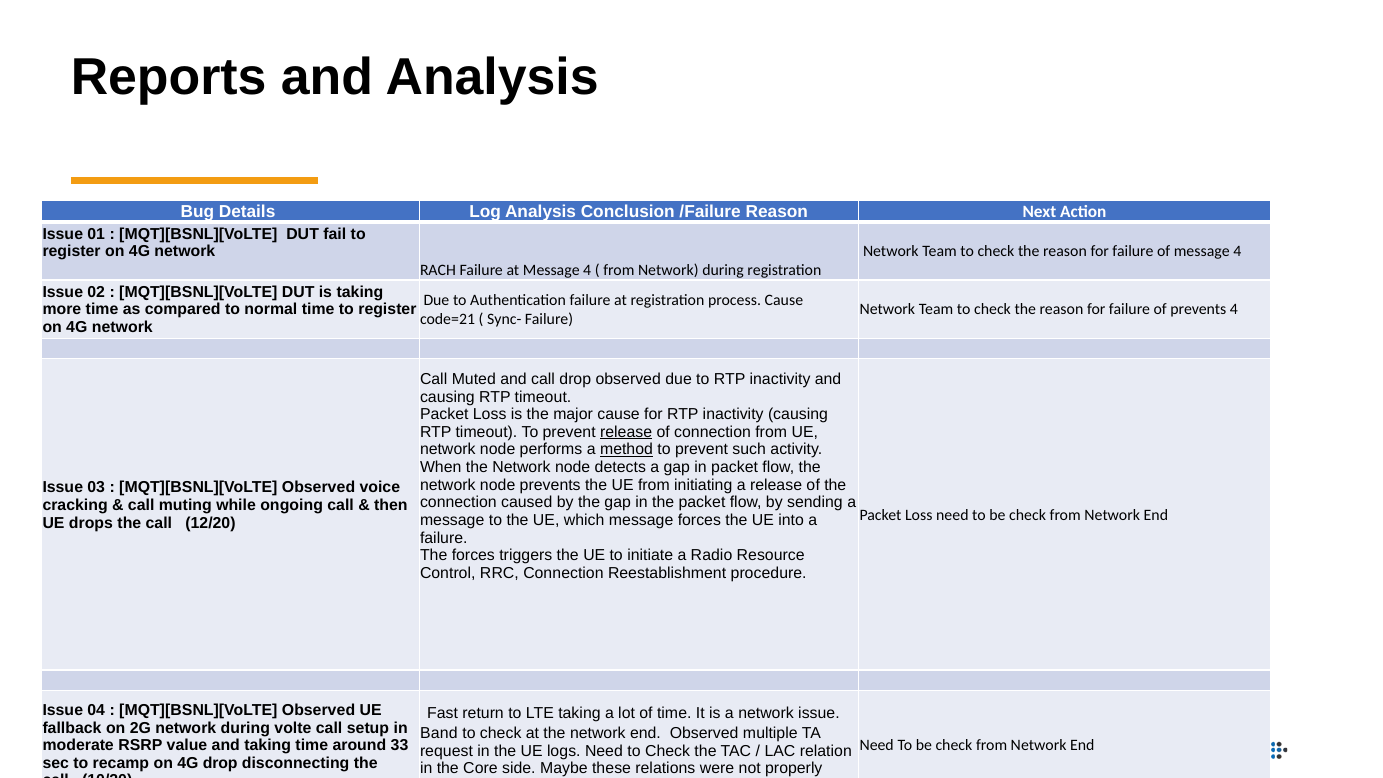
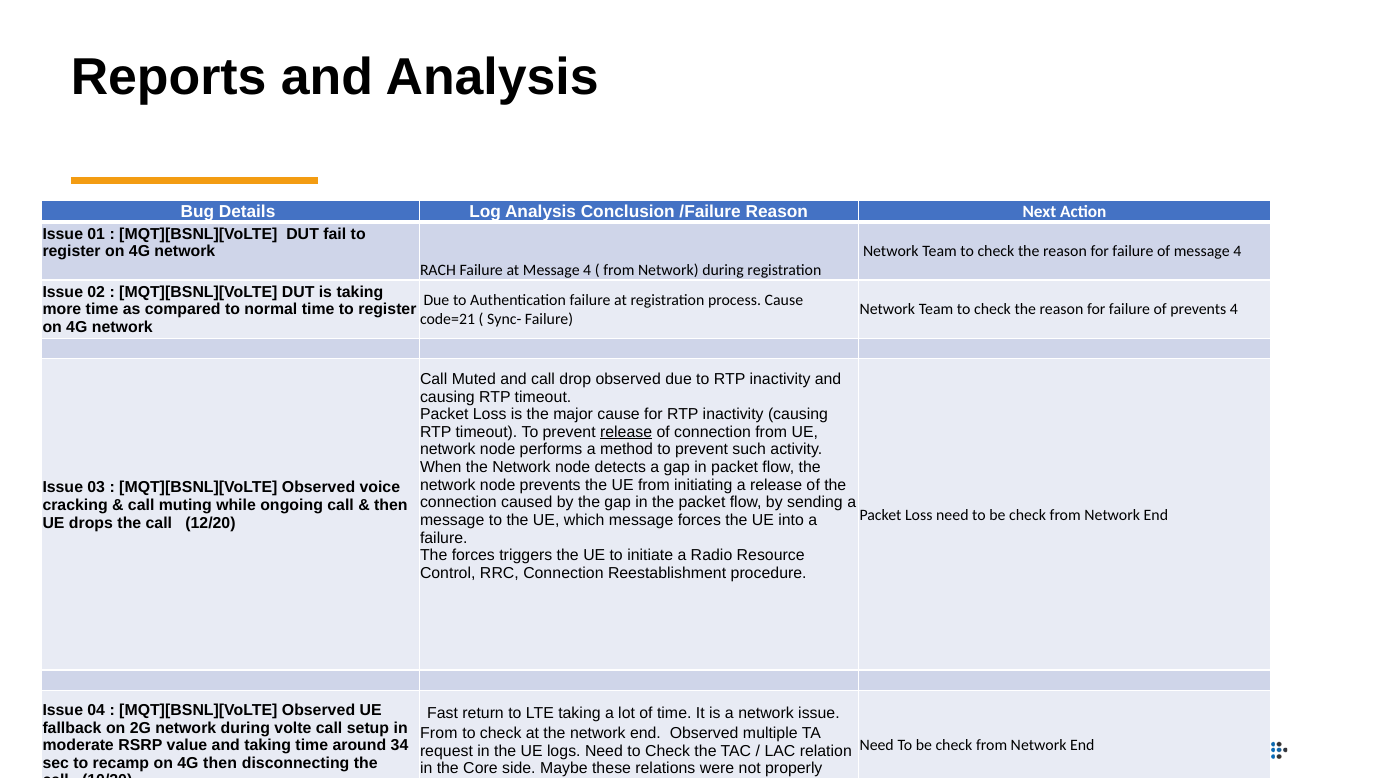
method underline: present -> none
Band at (439, 733): Band -> From
33: 33 -> 34
4G drop: drop -> then
